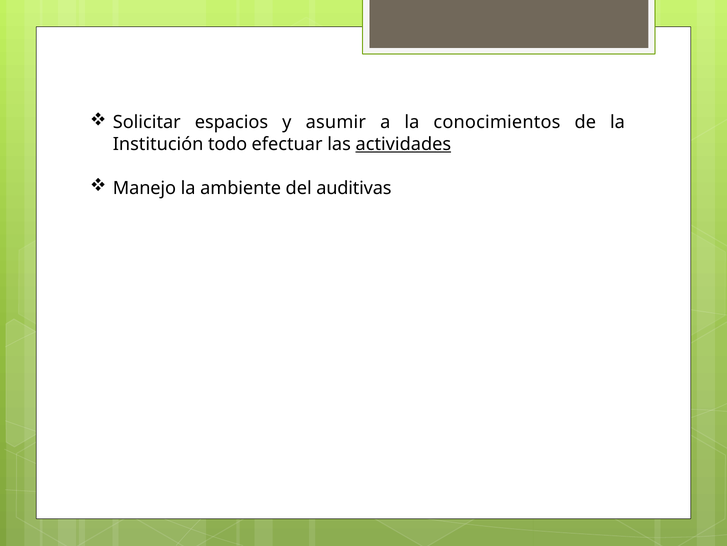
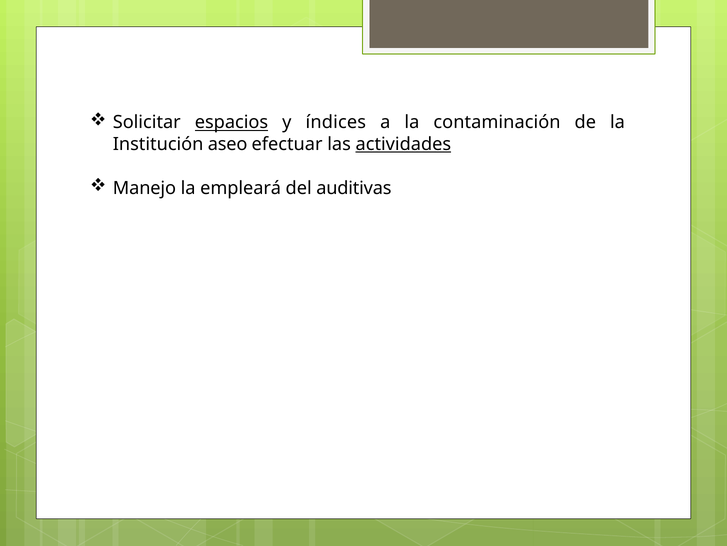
espacios underline: none -> present
asumir: asumir -> índices
conocimientos: conocimientos -> contaminación
todo: todo -> aseo
ambiente: ambiente -> empleará
